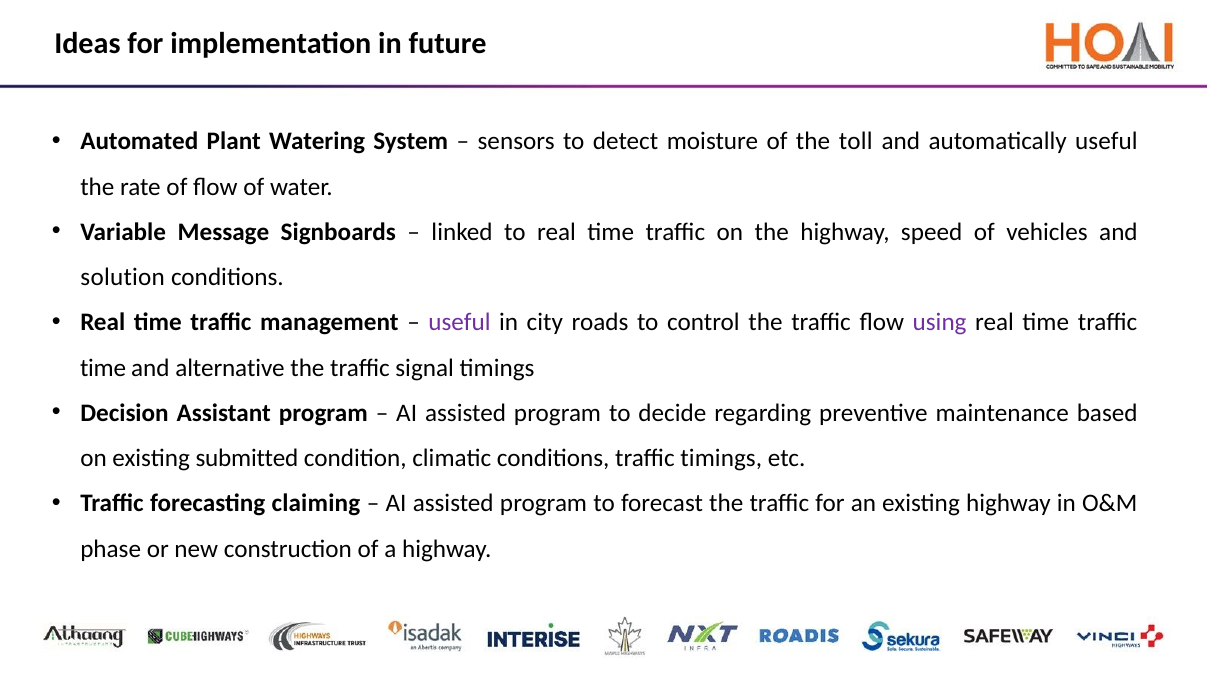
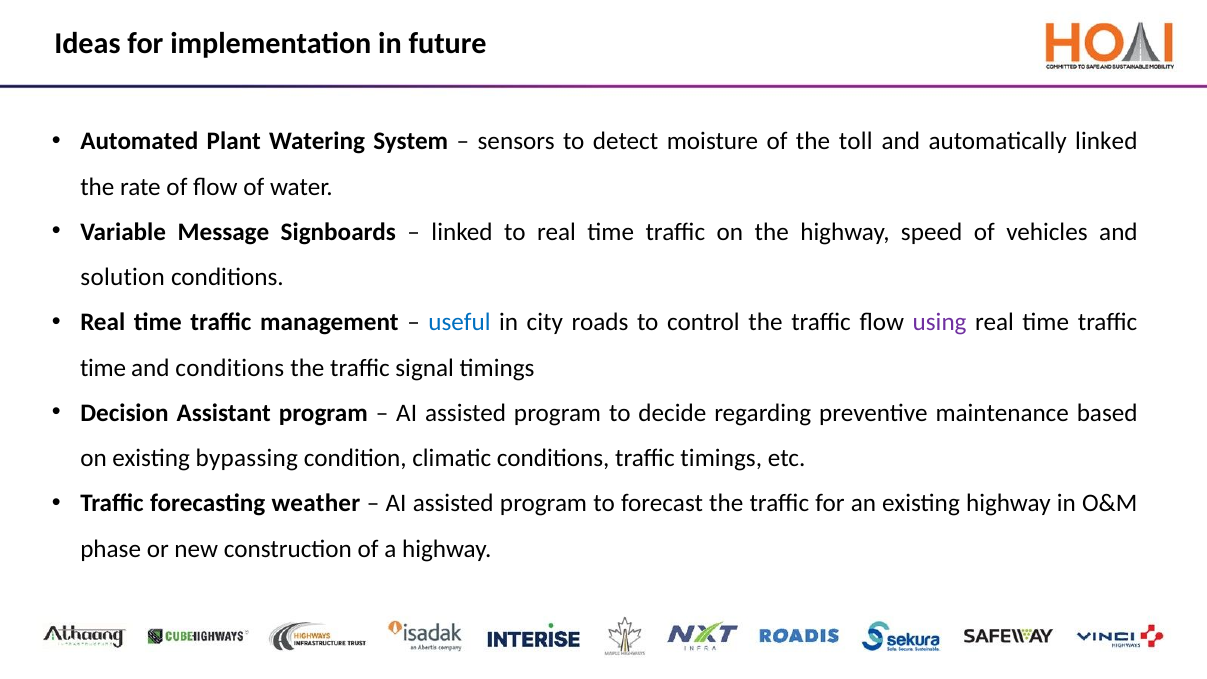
automatically useful: useful -> linked
useful at (460, 322) colour: purple -> blue
and alternative: alternative -> conditions
submitted: submitted -> bypassing
claiming: claiming -> weather
